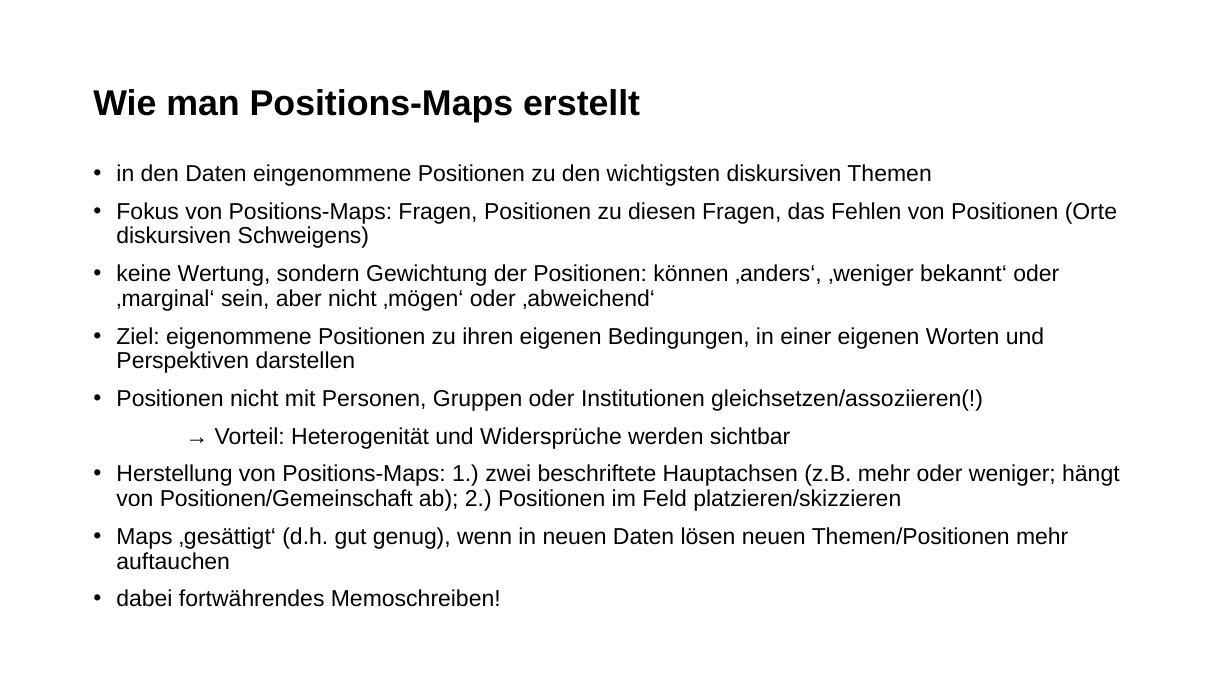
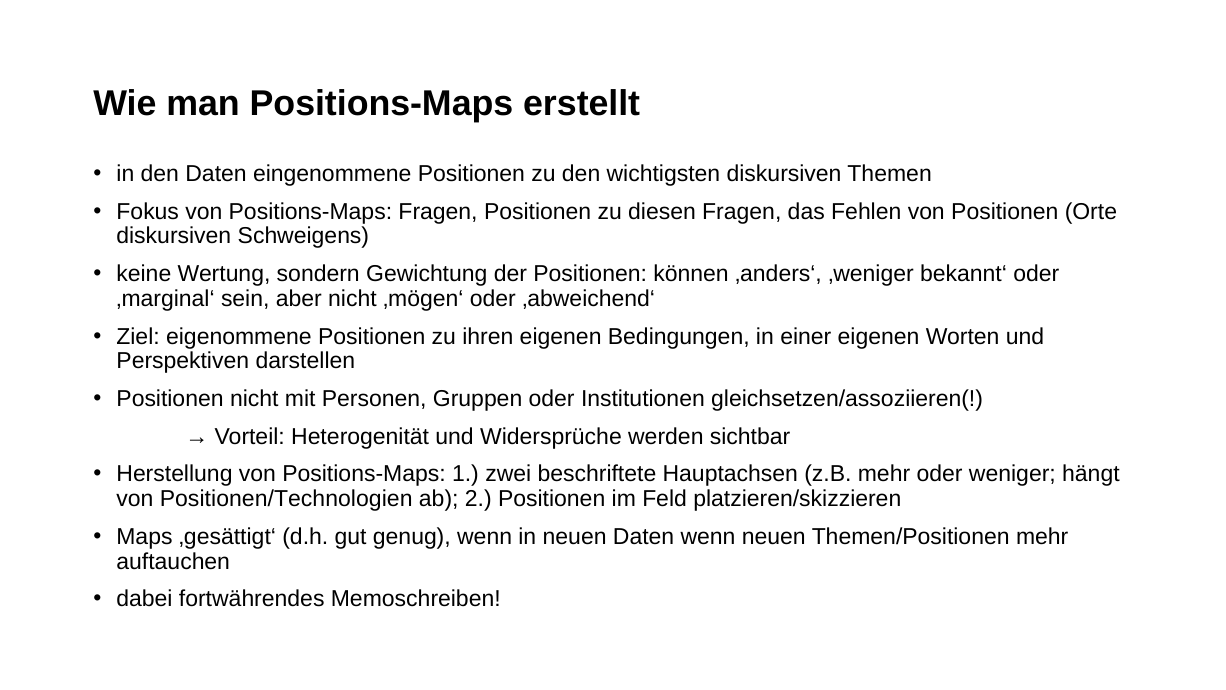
Positionen/Gemeinschaft: Positionen/Gemeinschaft -> Positionen/Technologien
Daten lösen: lösen -> wenn
